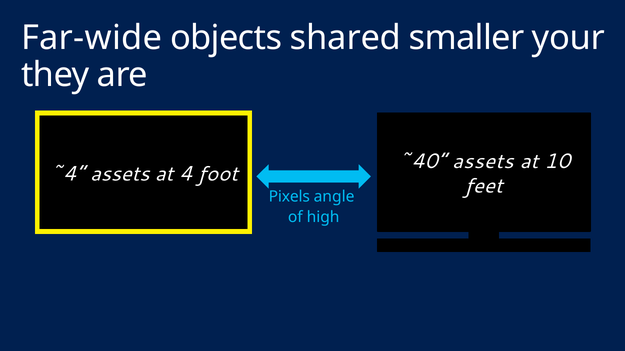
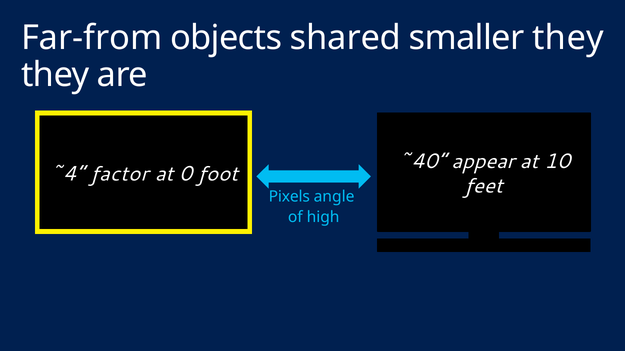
Far-wide: Far-wide -> Far-from
smaller your: your -> they
~40 assets: assets -> appear
~4 assets: assets -> factor
4: 4 -> 0
